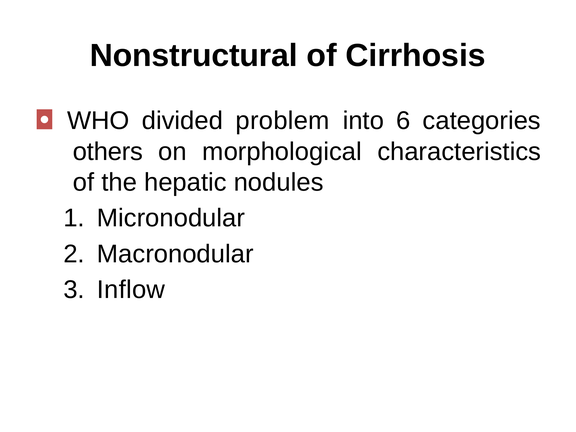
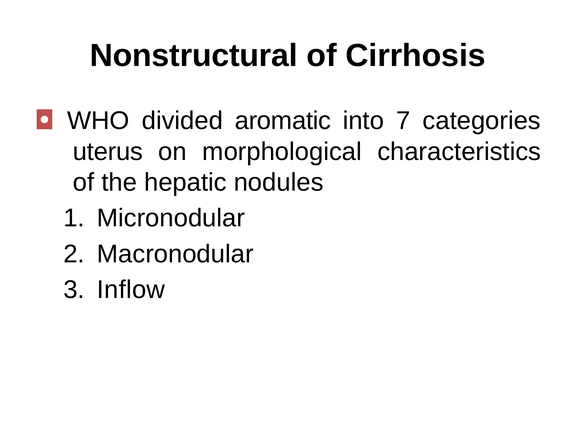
problem: problem -> aromatic
6: 6 -> 7
others: others -> uterus
